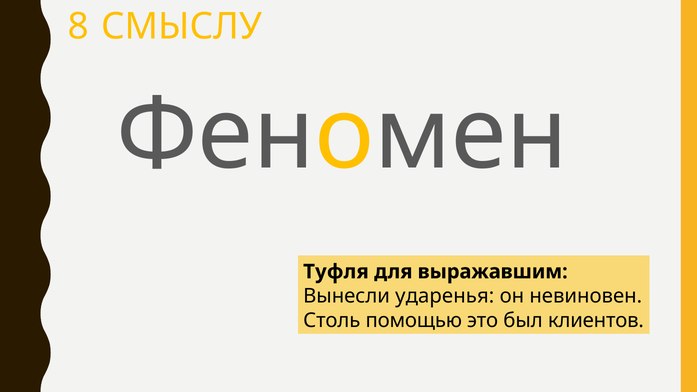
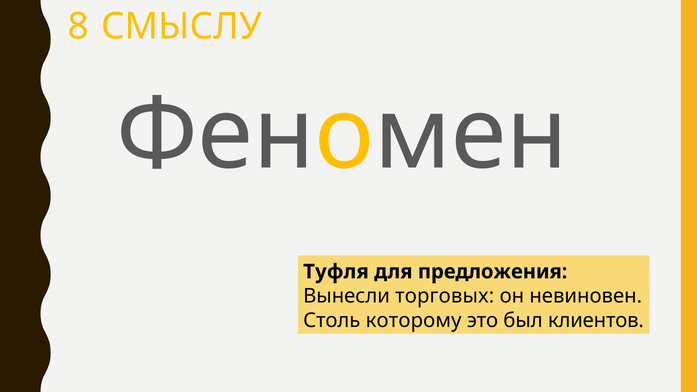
выражавшим: выражавшим -> предложения
ударенья: ударенья -> торговых
помощью: помощью -> которому
